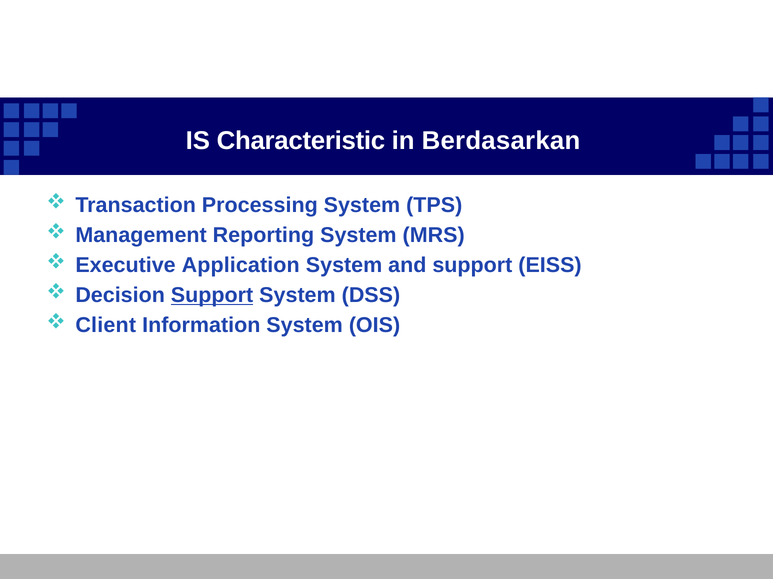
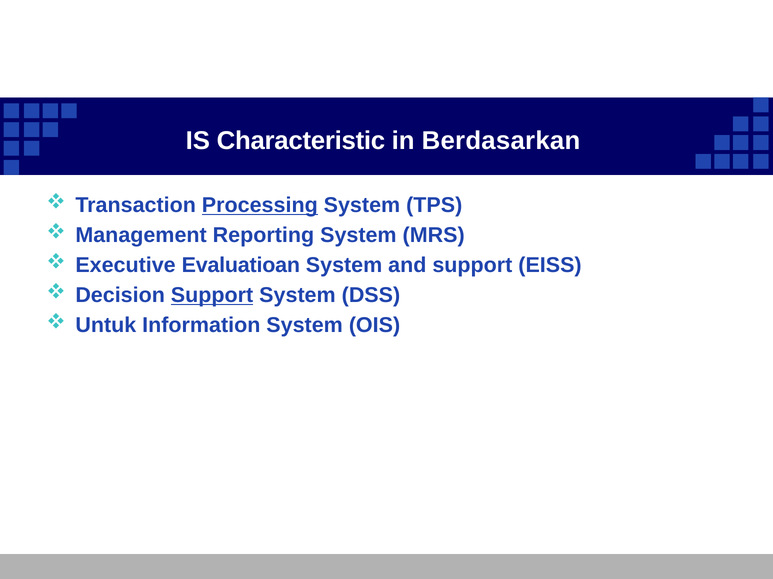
Processing underline: none -> present
Application: Application -> Evaluatioan
Client: Client -> Untuk
